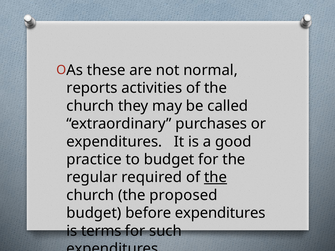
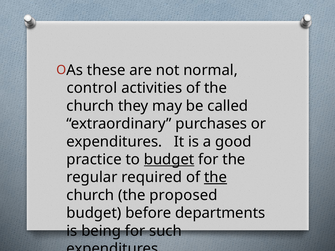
reports: reports -> control
budget at (169, 160) underline: none -> present
before expenditures: expenditures -> departments
terms: terms -> being
